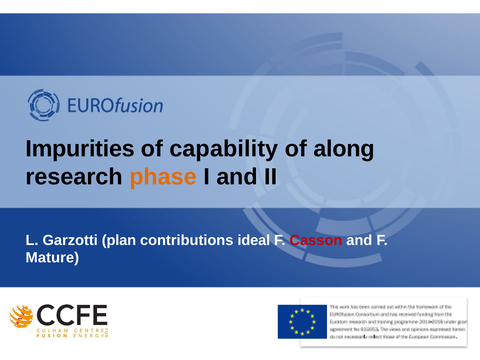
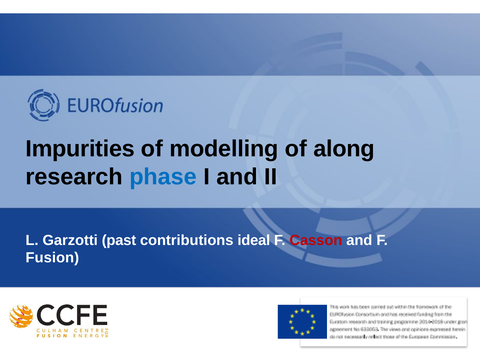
capability: capability -> modelling
phase colour: orange -> blue
plan: plan -> past
Mature: Mature -> Fusion
